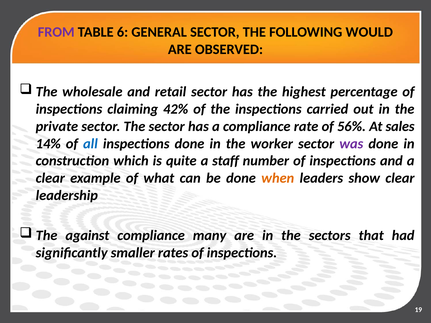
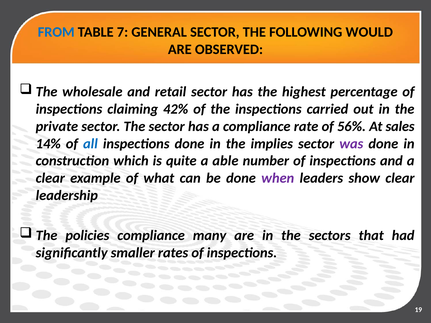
FROM colour: purple -> blue
6: 6 -> 7
worker: worker -> implies
staff: staff -> able
when colour: orange -> purple
against: against -> policies
